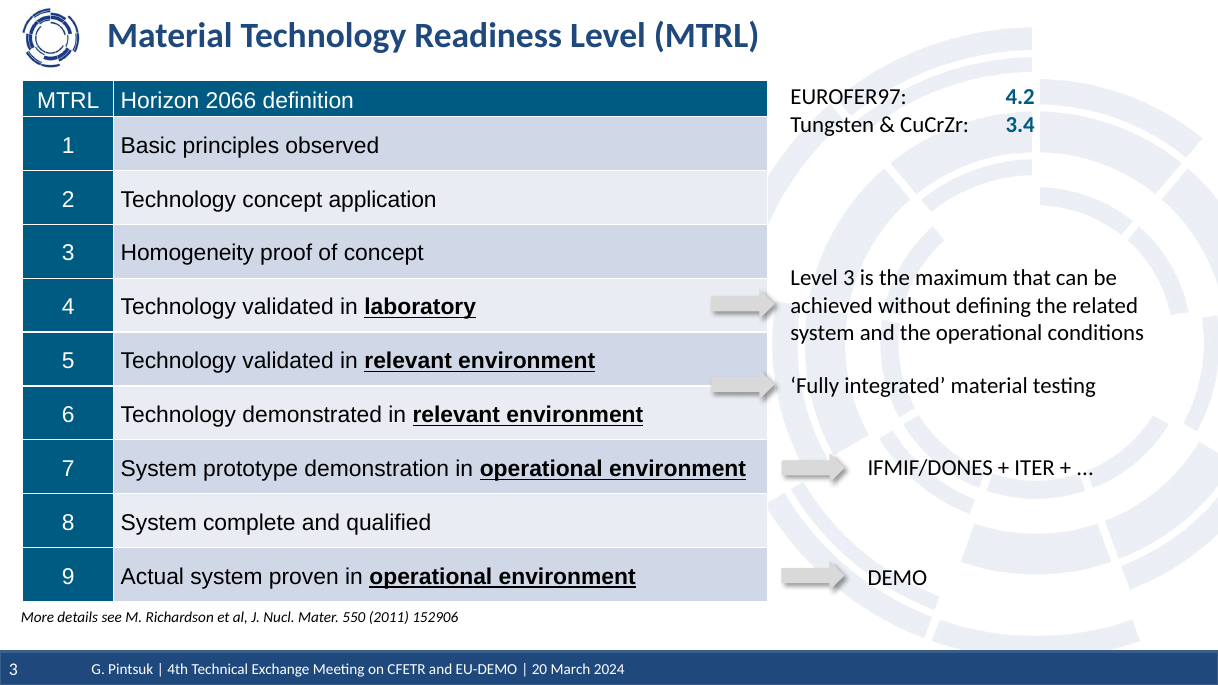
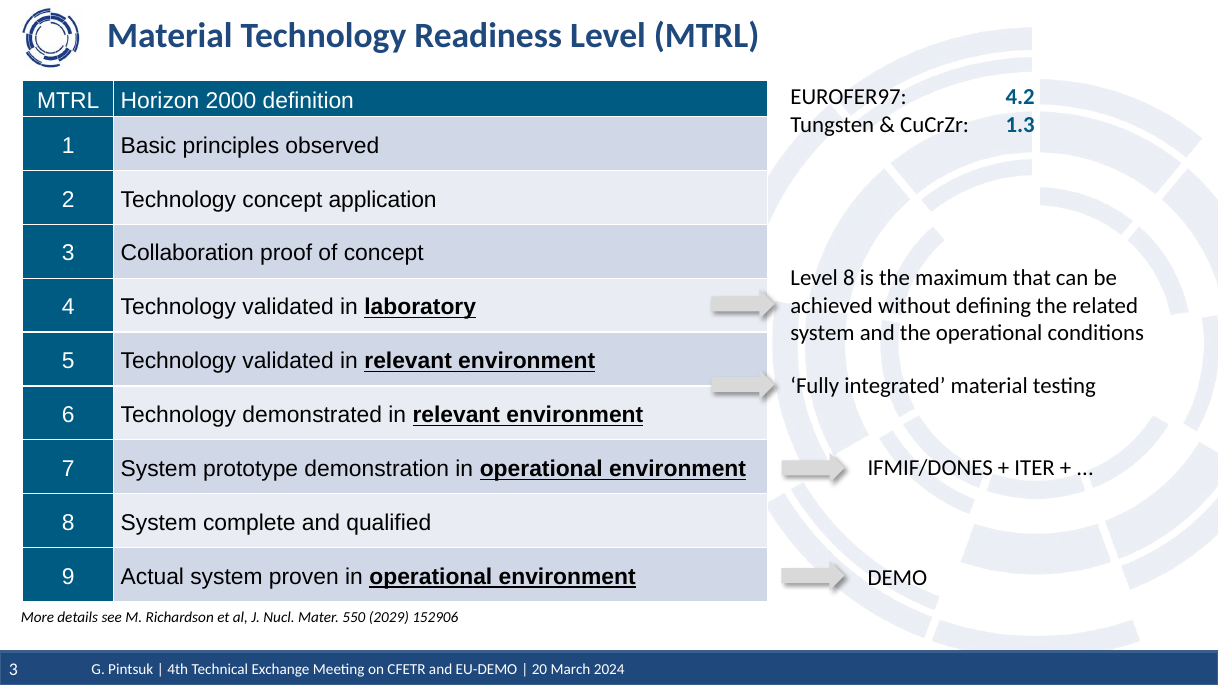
2066: 2066 -> 2000
3.4: 3.4 -> 1.3
Homogeneity: Homogeneity -> Collaboration
Level 3: 3 -> 8
2011: 2011 -> 2029
